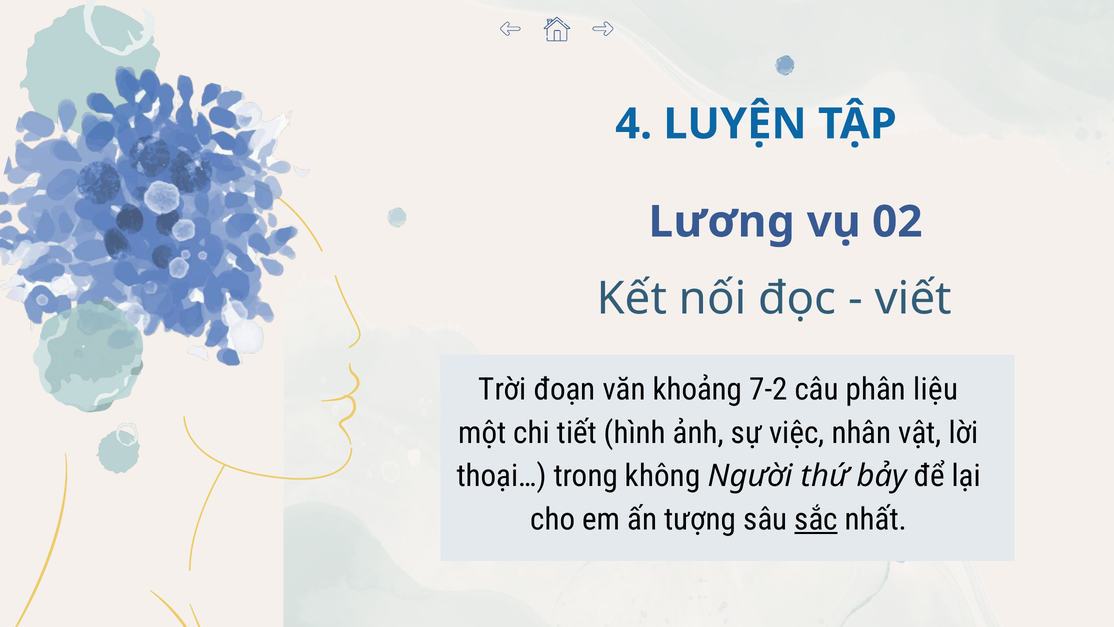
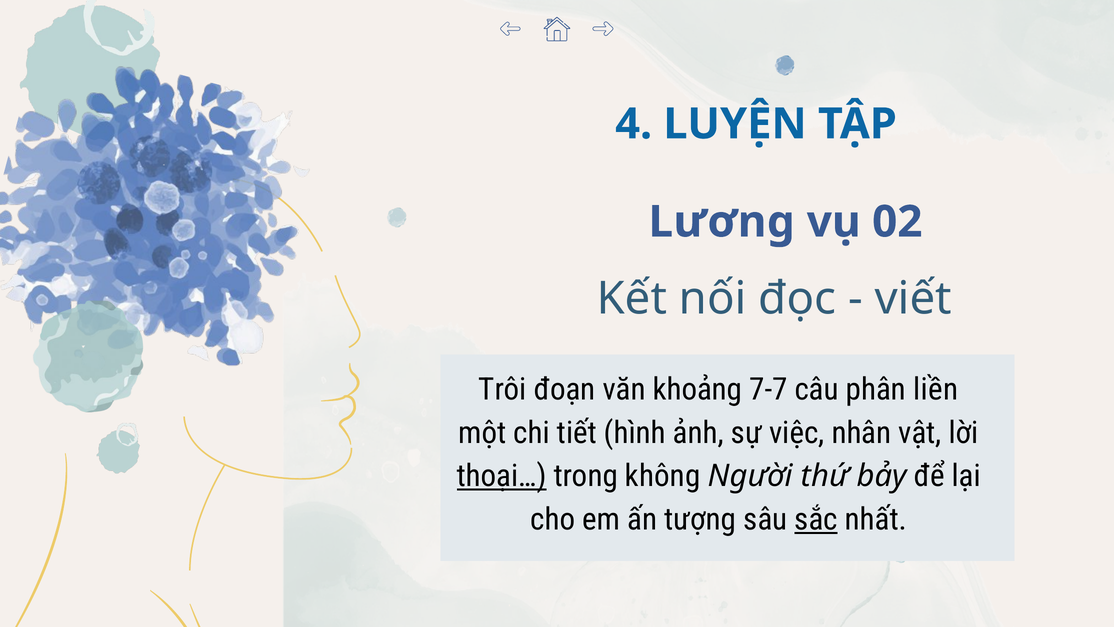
Trời: Trời -> Trôi
7-2: 7-2 -> 7-7
liệu: liệu -> liền
thoại… underline: none -> present
